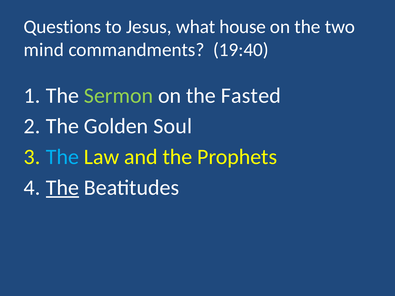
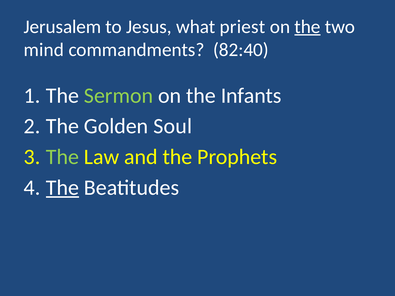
Questions: Questions -> Jerusalem
house: house -> priest
the at (308, 27) underline: none -> present
19:40: 19:40 -> 82:40
Fasted: Fasted -> Infants
The at (62, 157) colour: light blue -> light green
